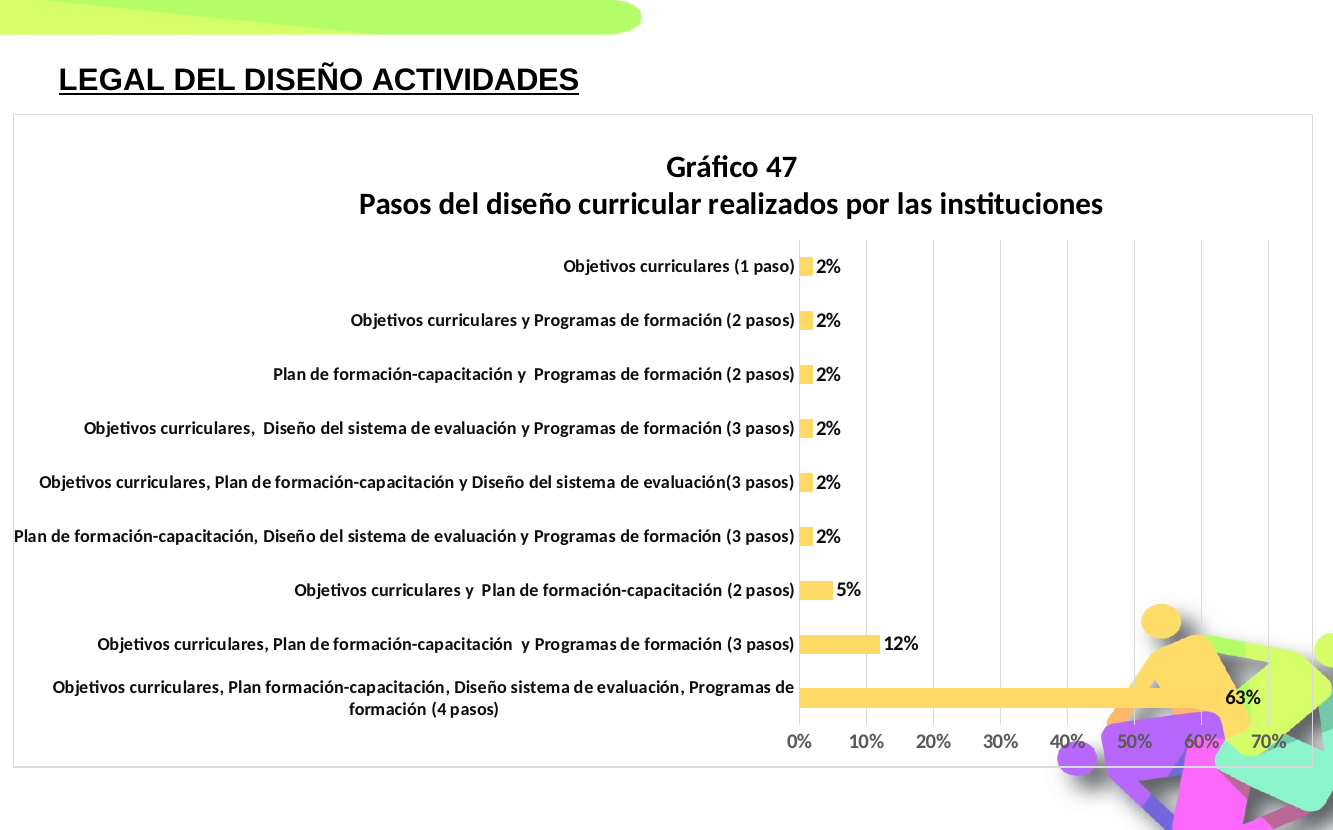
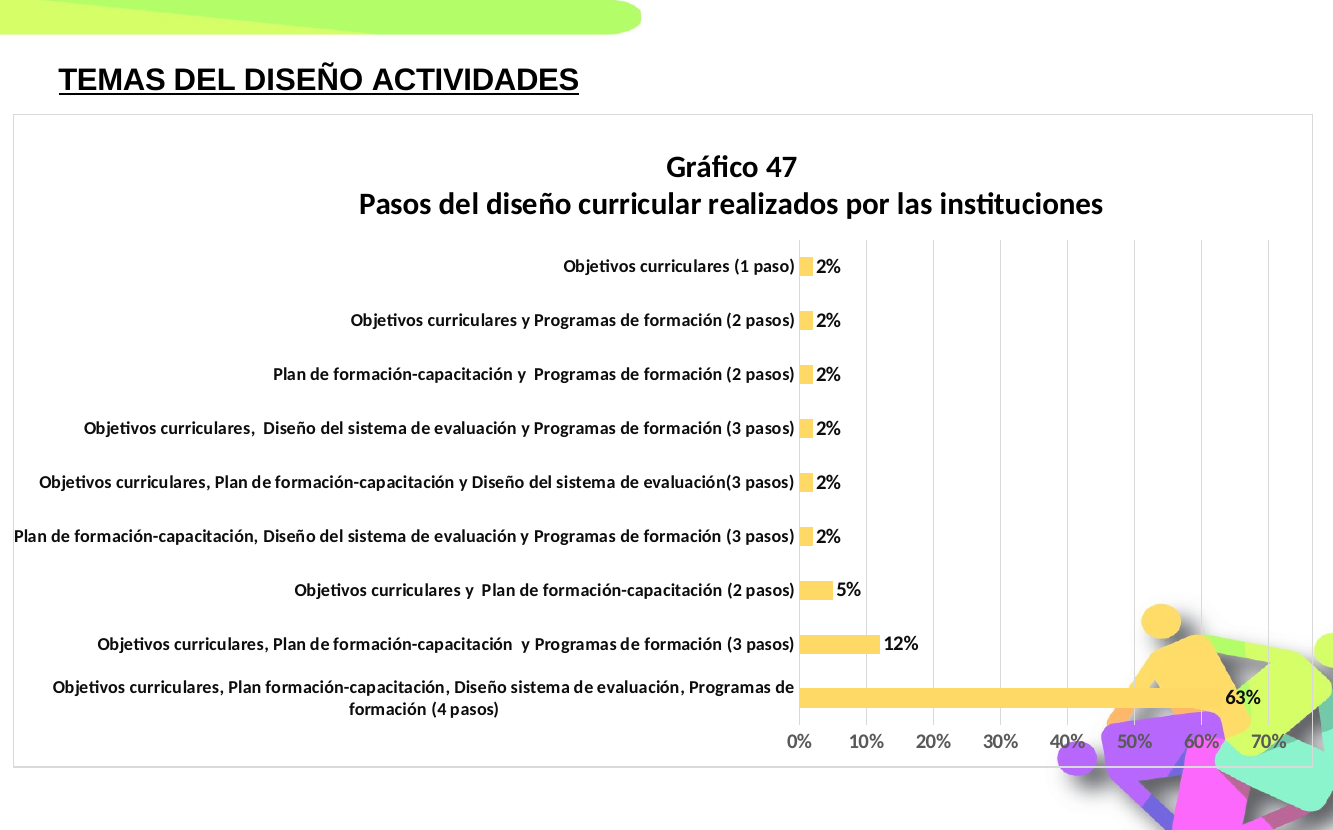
LEGAL: LEGAL -> TEMAS
